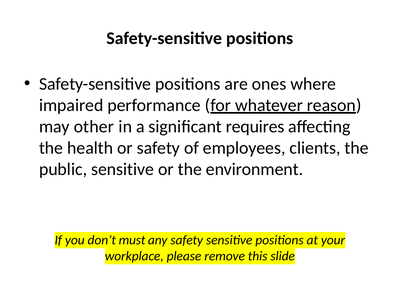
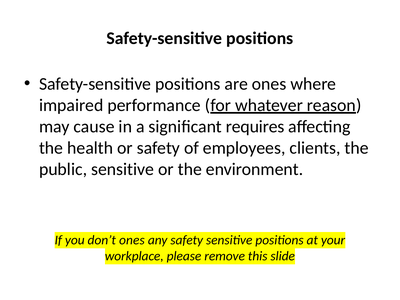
other: other -> cause
don’t must: must -> ones
